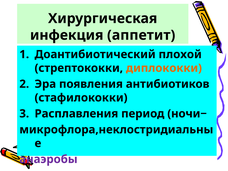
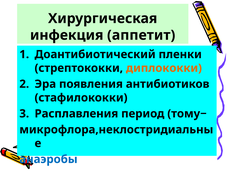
плохой: плохой -> пленки
ночи−: ночи− -> тому−
анаэробы colour: purple -> blue
